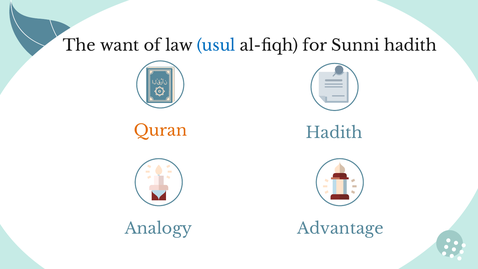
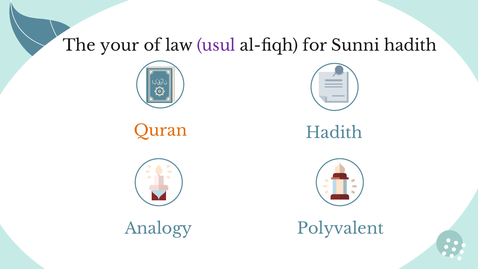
want: want -> your
usul colour: blue -> purple
Advantage: Advantage -> Polyvalent
